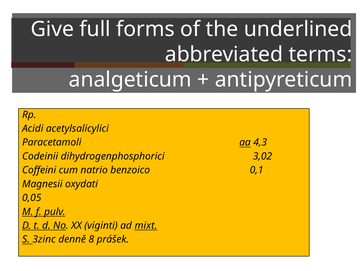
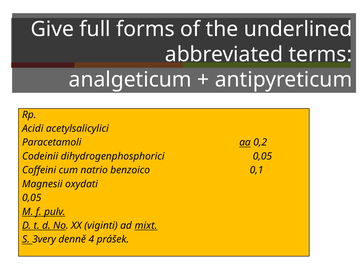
4,3: 4,3 -> 0,2
dihydrogenphosphorici 3,02: 3,02 -> 0,05
3zinc: 3zinc -> 3very
8: 8 -> 4
